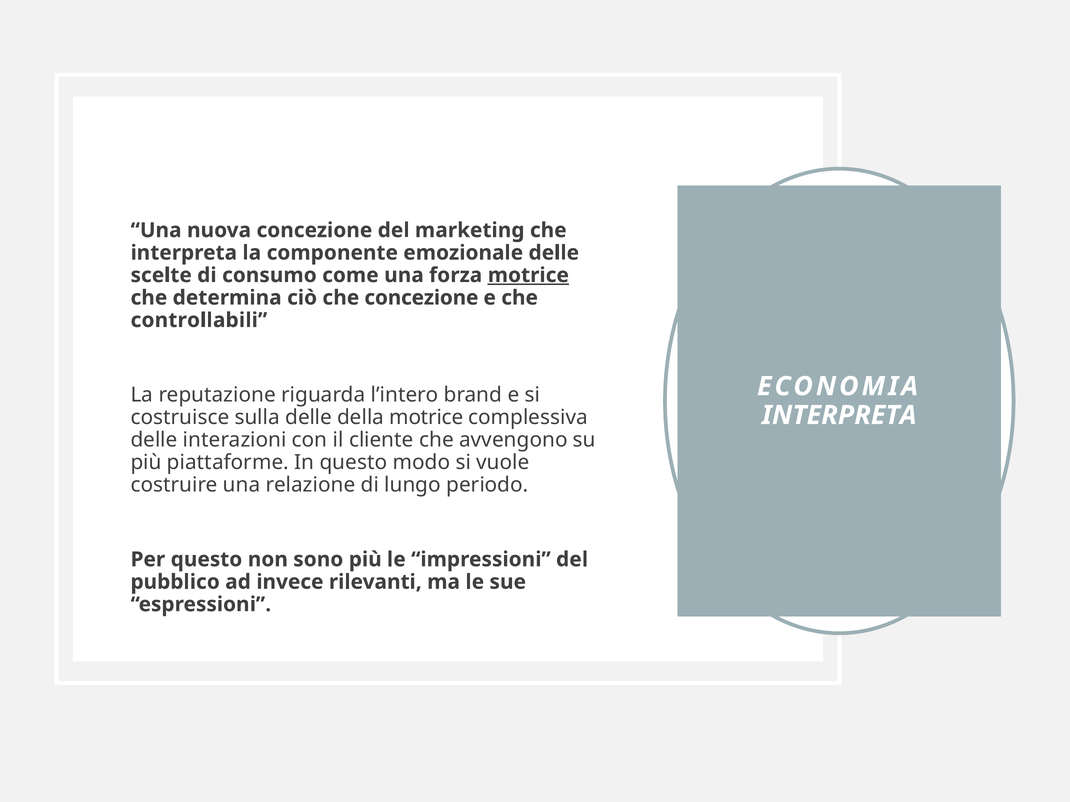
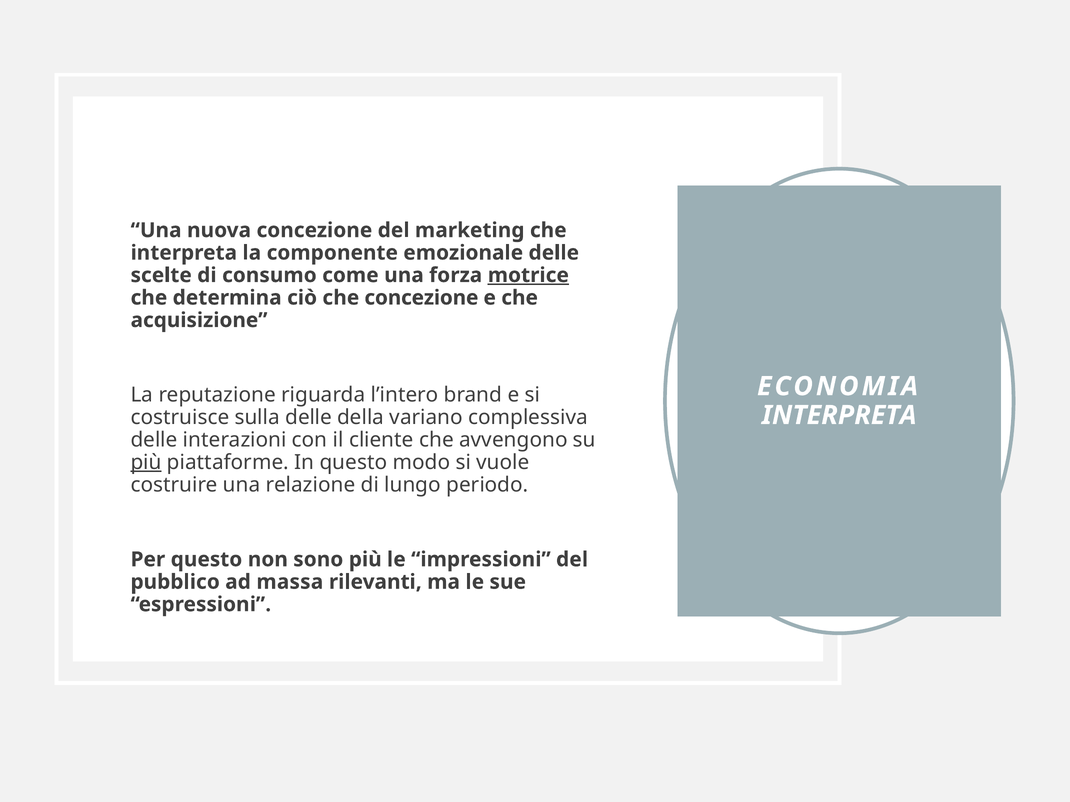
controllabili: controllabili -> acquisizione
della motrice: motrice -> variano
più at (146, 463) underline: none -> present
invece: invece -> massa
